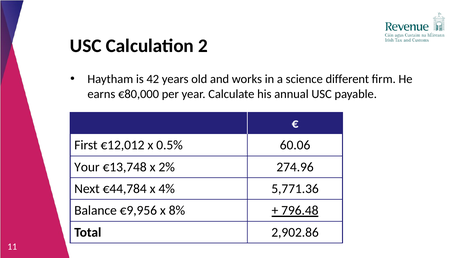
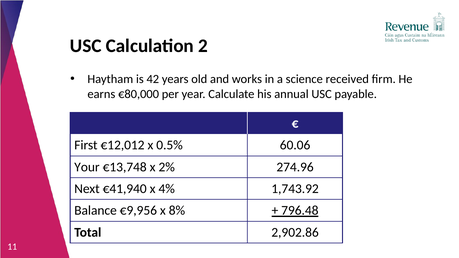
different: different -> received
€44,784: €44,784 -> €41,940
5,771.36: 5,771.36 -> 1,743.92
